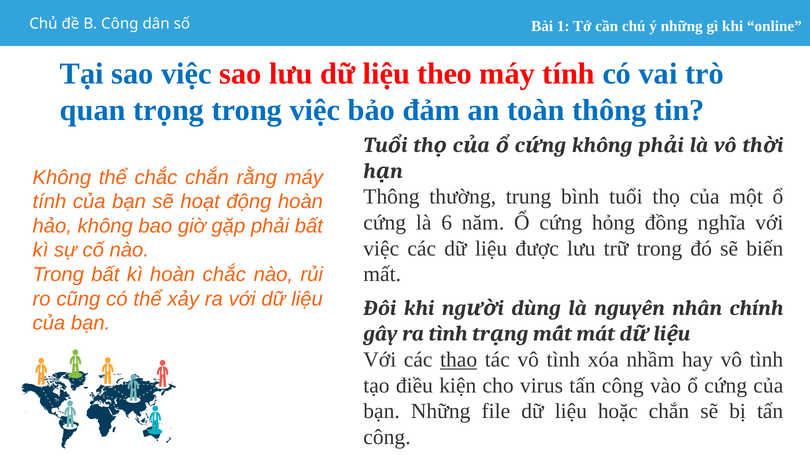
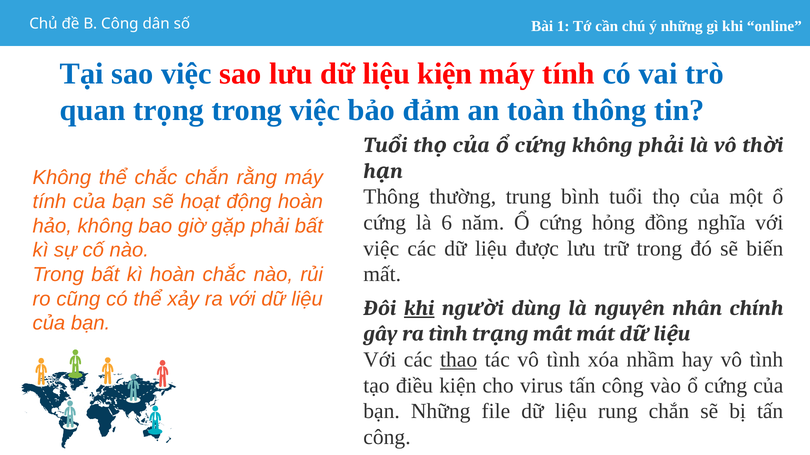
liệu theo: theo -> kiện
khi at (419, 309) underline: none -> present
hoặc: hoặc -> rung
